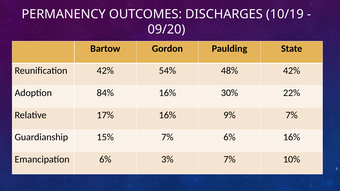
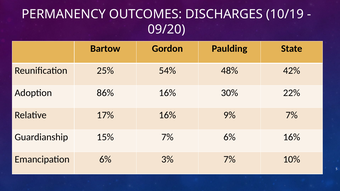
Reunification 42%: 42% -> 25%
84%: 84% -> 86%
